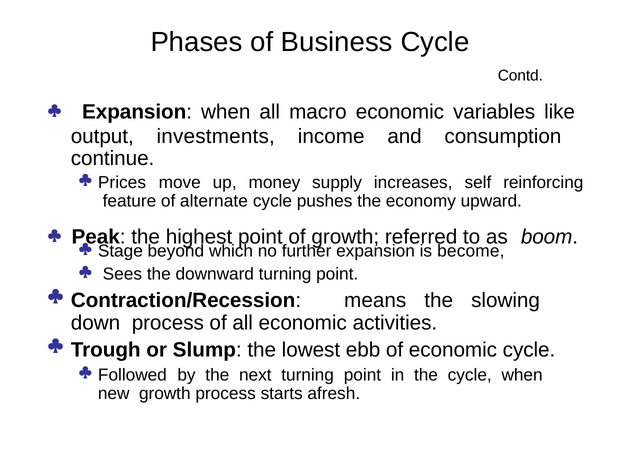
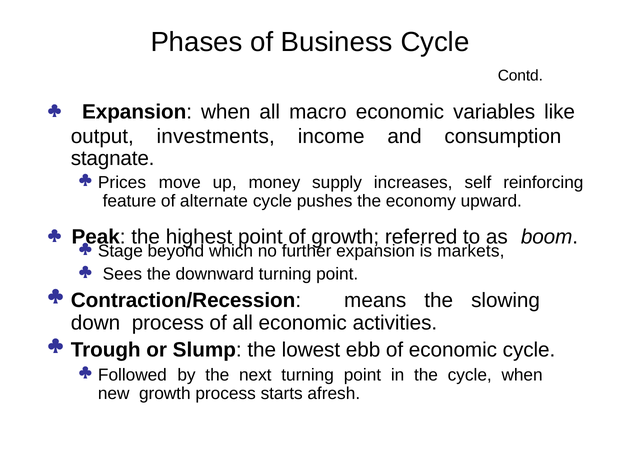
continue: continue -> stagnate
become: become -> markets
